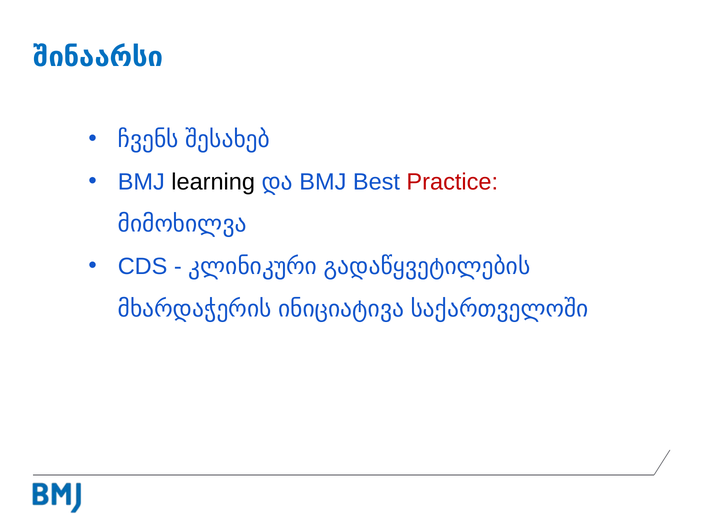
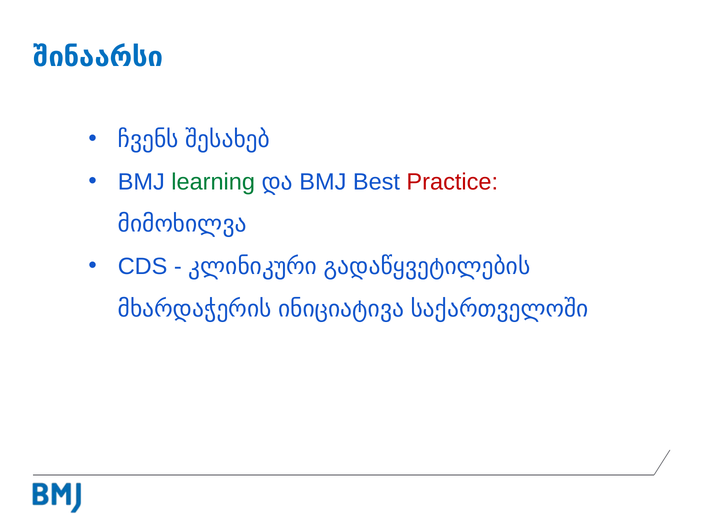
learning colour: black -> green
